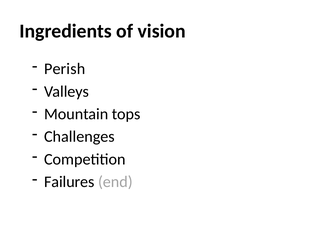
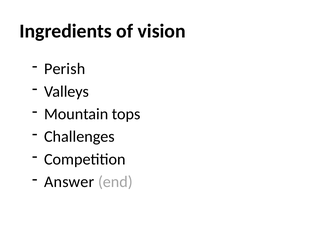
Failures: Failures -> Answer
